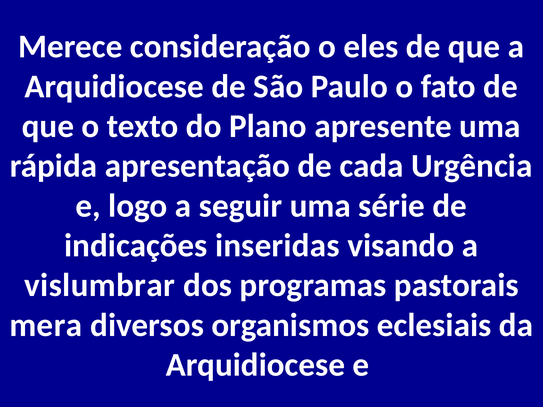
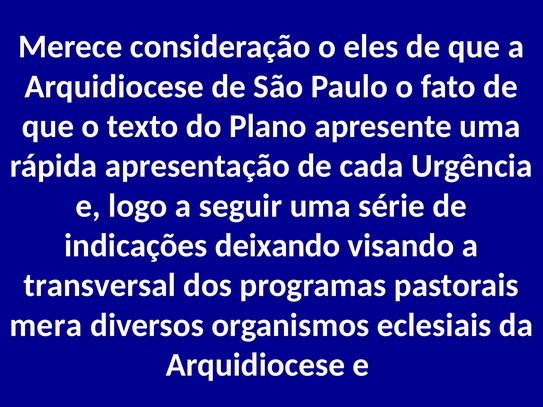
inseridas: inseridas -> deixando
vislumbrar: vislumbrar -> transversal
